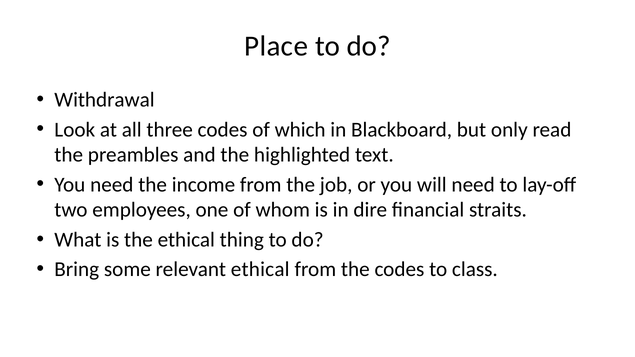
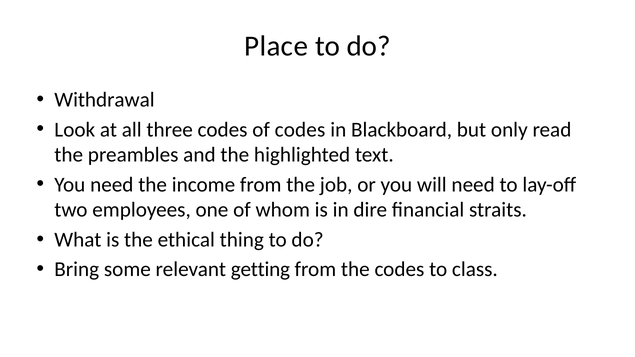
of which: which -> codes
relevant ethical: ethical -> getting
